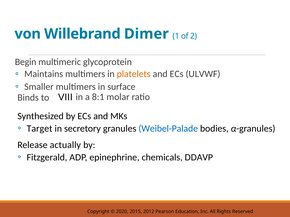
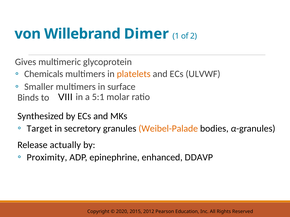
Begin: Begin -> Gives
Maintains: Maintains -> Chemicals
8:1: 8:1 -> 5:1
Weibel-Palade colour: blue -> orange
Fitzgerald: Fitzgerald -> Proximity
chemicals: chemicals -> enhanced
